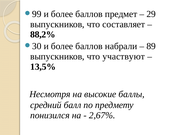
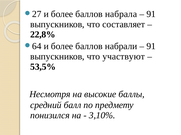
99: 99 -> 27
предмет: предмет -> набрала
29 at (151, 14): 29 -> 91
88,2%: 88,2% -> 22,8%
30: 30 -> 64
89 at (151, 46): 89 -> 91
13,5%: 13,5% -> 53,5%
2,67%: 2,67% -> 3,10%
